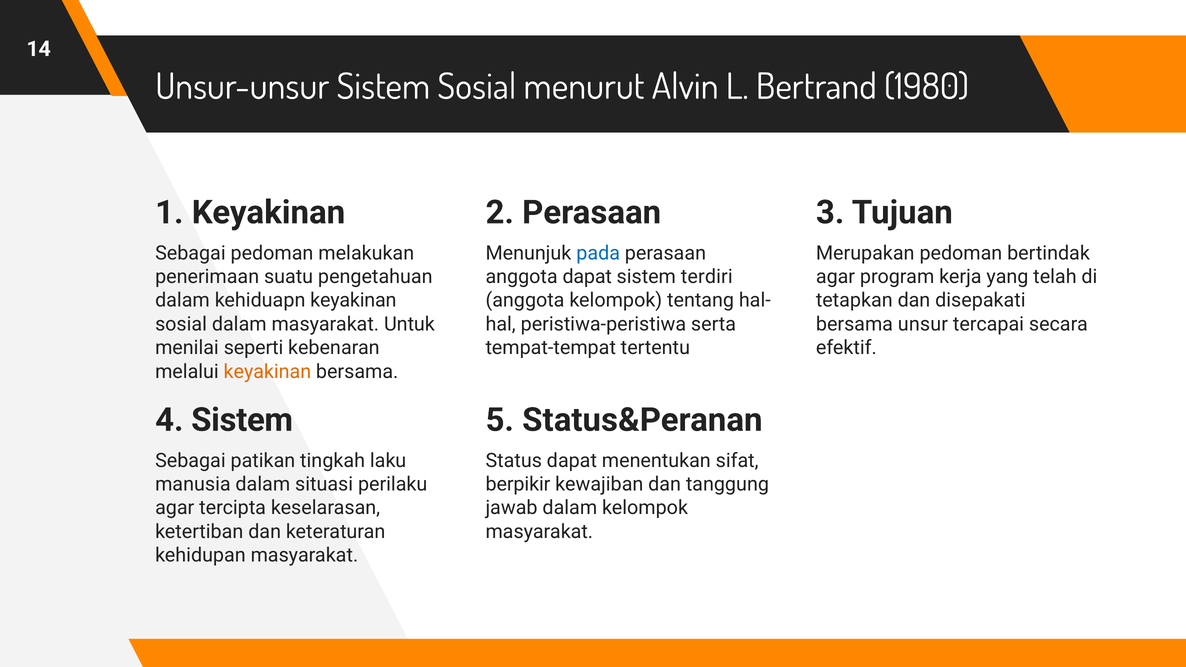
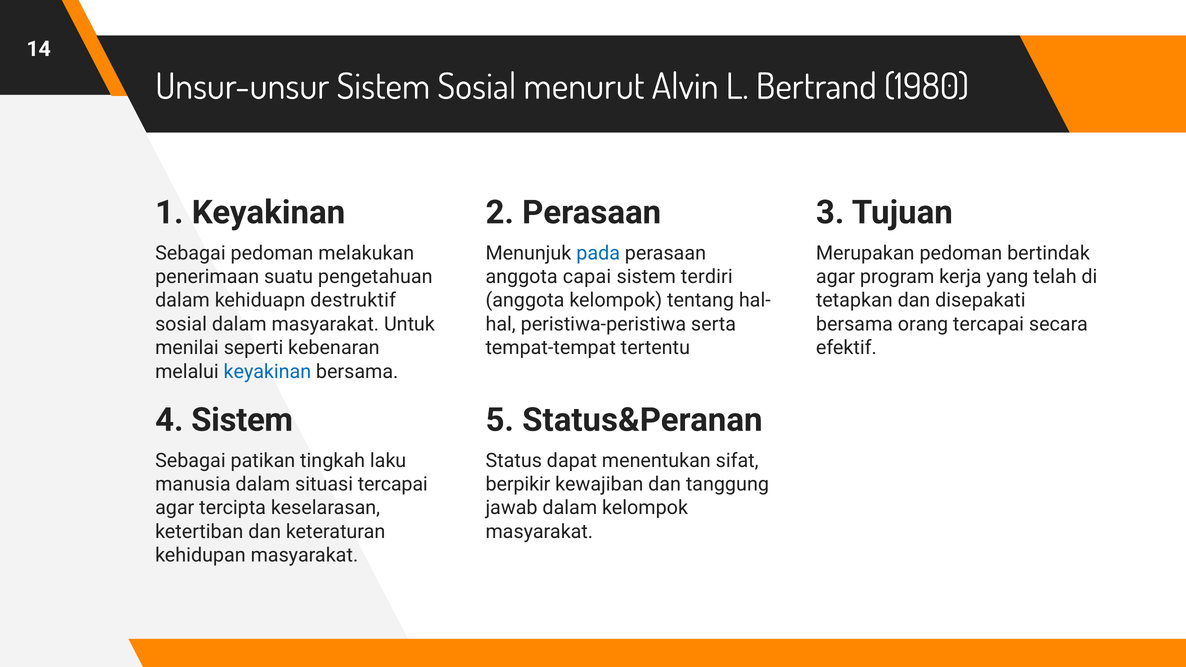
anggota dapat: dapat -> capai
kehiduapn keyakinan: keyakinan -> destruktif
unsur: unsur -> orang
keyakinan at (267, 372) colour: orange -> blue
situasi perilaku: perilaku -> tercapai
